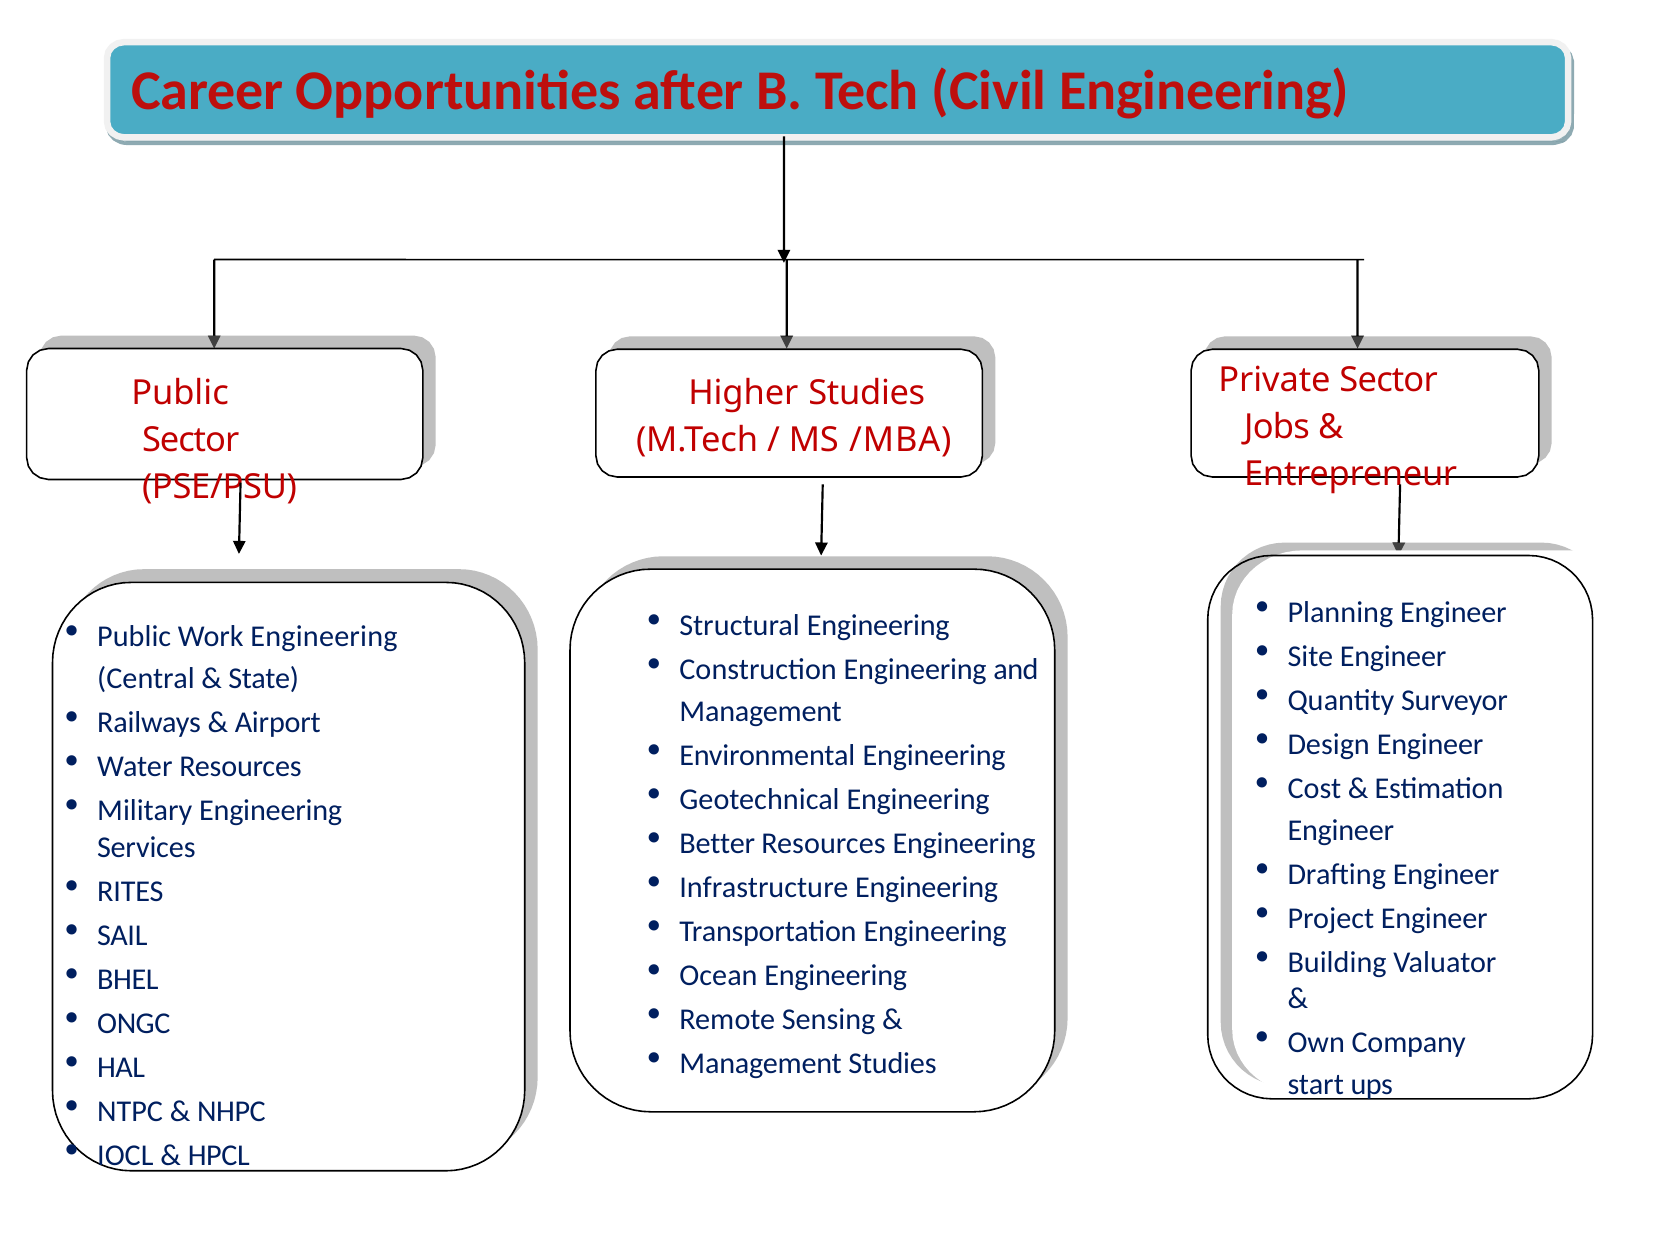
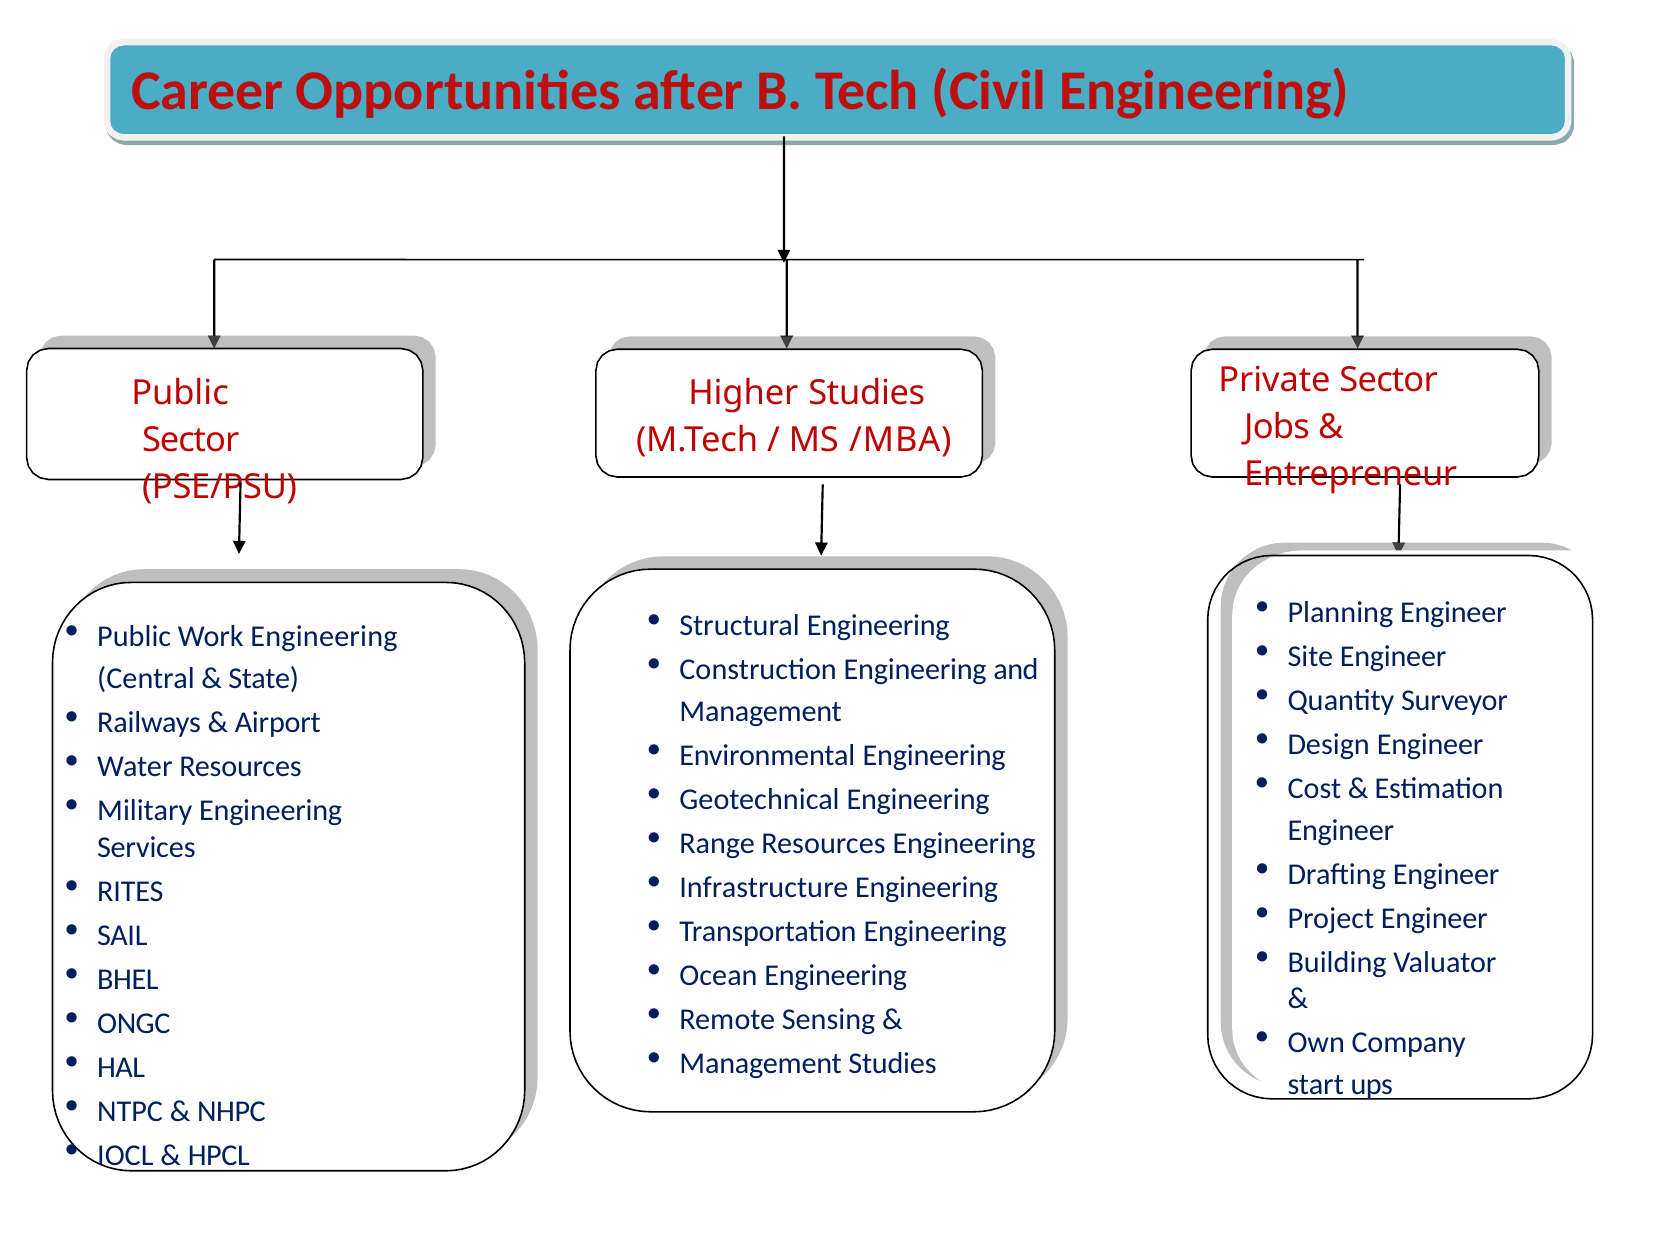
Better: Better -> Range
